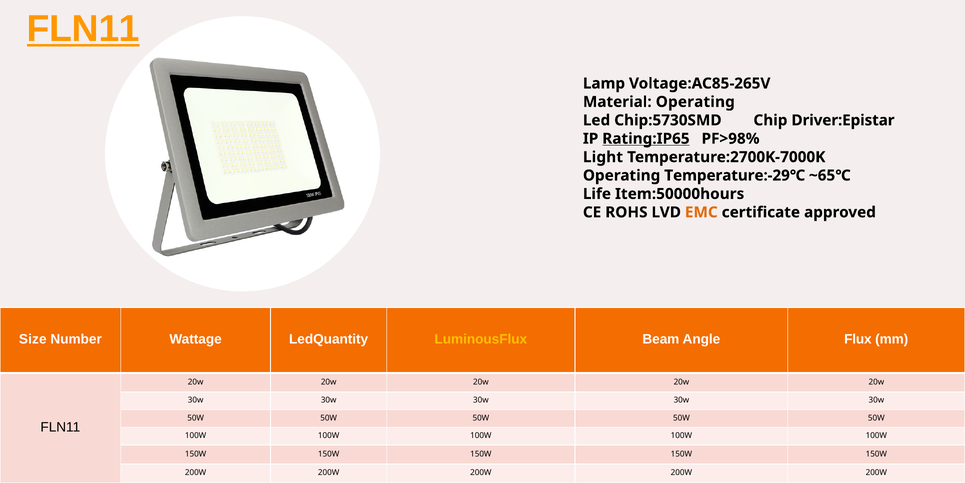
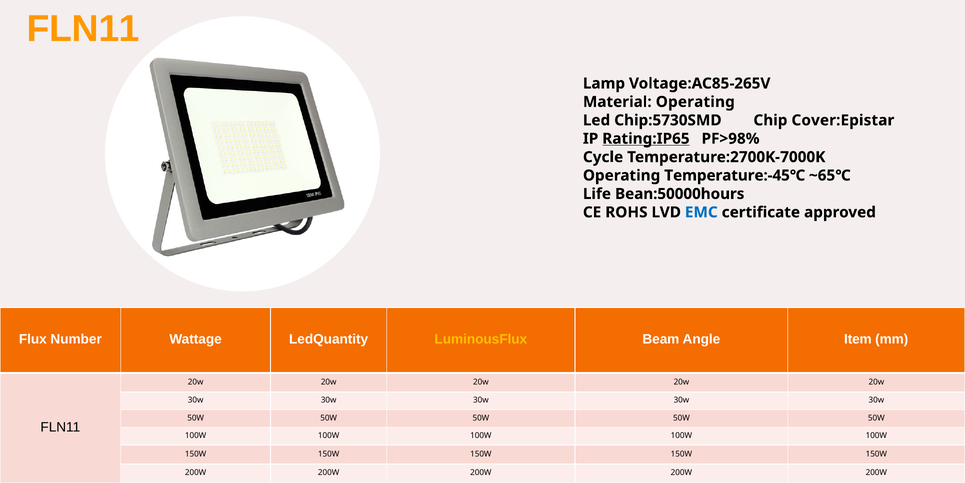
FLN11 at (83, 29) underline: present -> none
Driver:Epistar: Driver:Epistar -> Cover:Epistar
Light: Light -> Cycle
Temperature:-29℃: Temperature:-29℃ -> Temperature:-45℃
Item:50000hours: Item:50000hours -> Bean:50000hours
EMC colour: orange -> blue
Size: Size -> Flux
Flux: Flux -> Item
